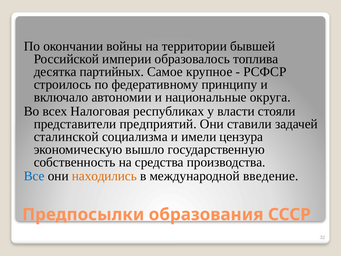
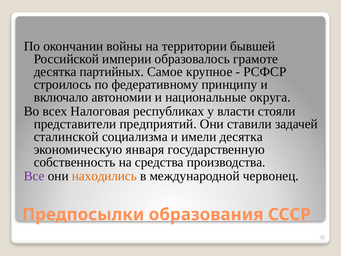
топлива: топлива -> грамоте
имели цензура: цензура -> десятка
вышло: вышло -> января
Все colour: blue -> purple
введение: введение -> червонец
